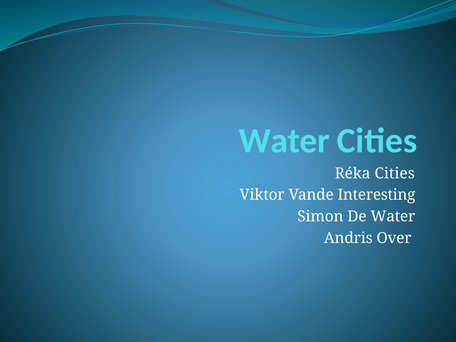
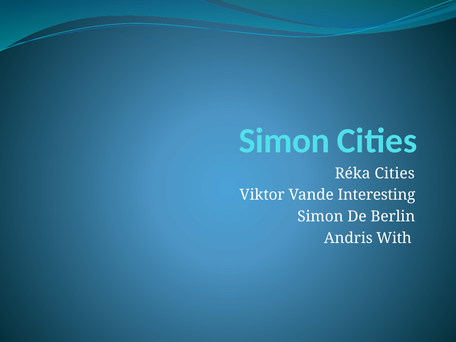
Water at (284, 141): Water -> Simon
De Water: Water -> Berlin
Over: Over -> With
